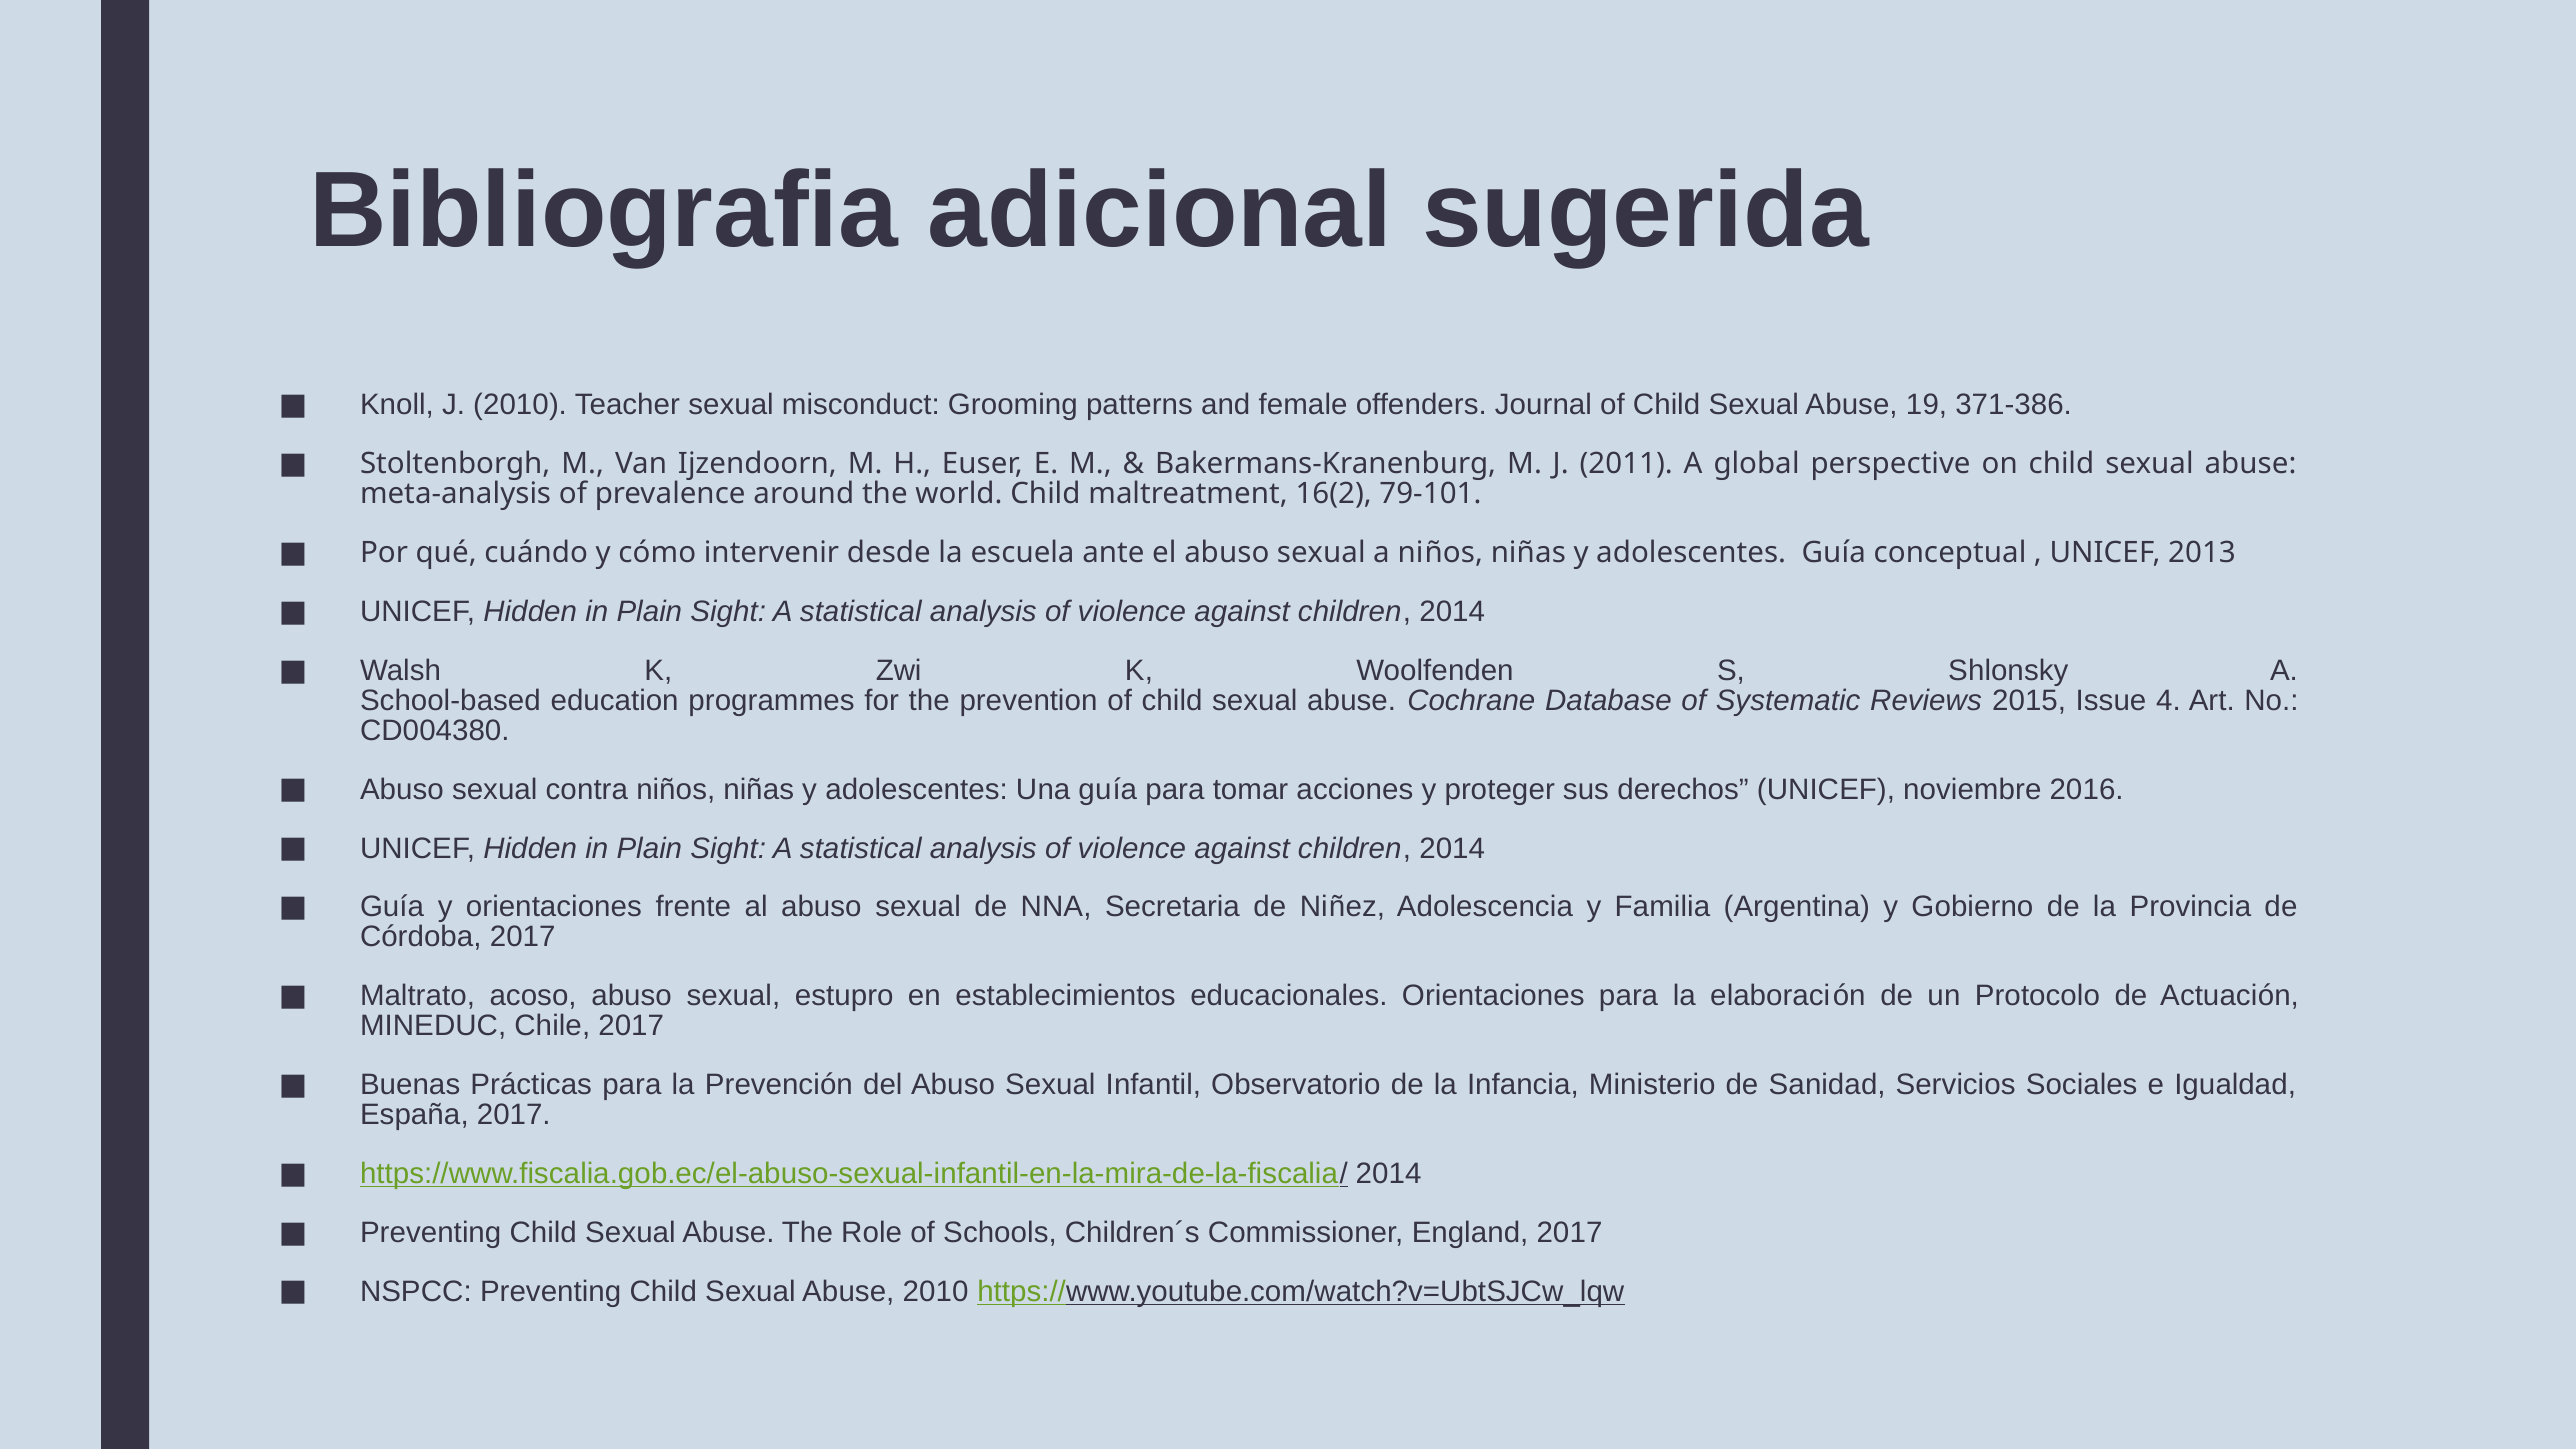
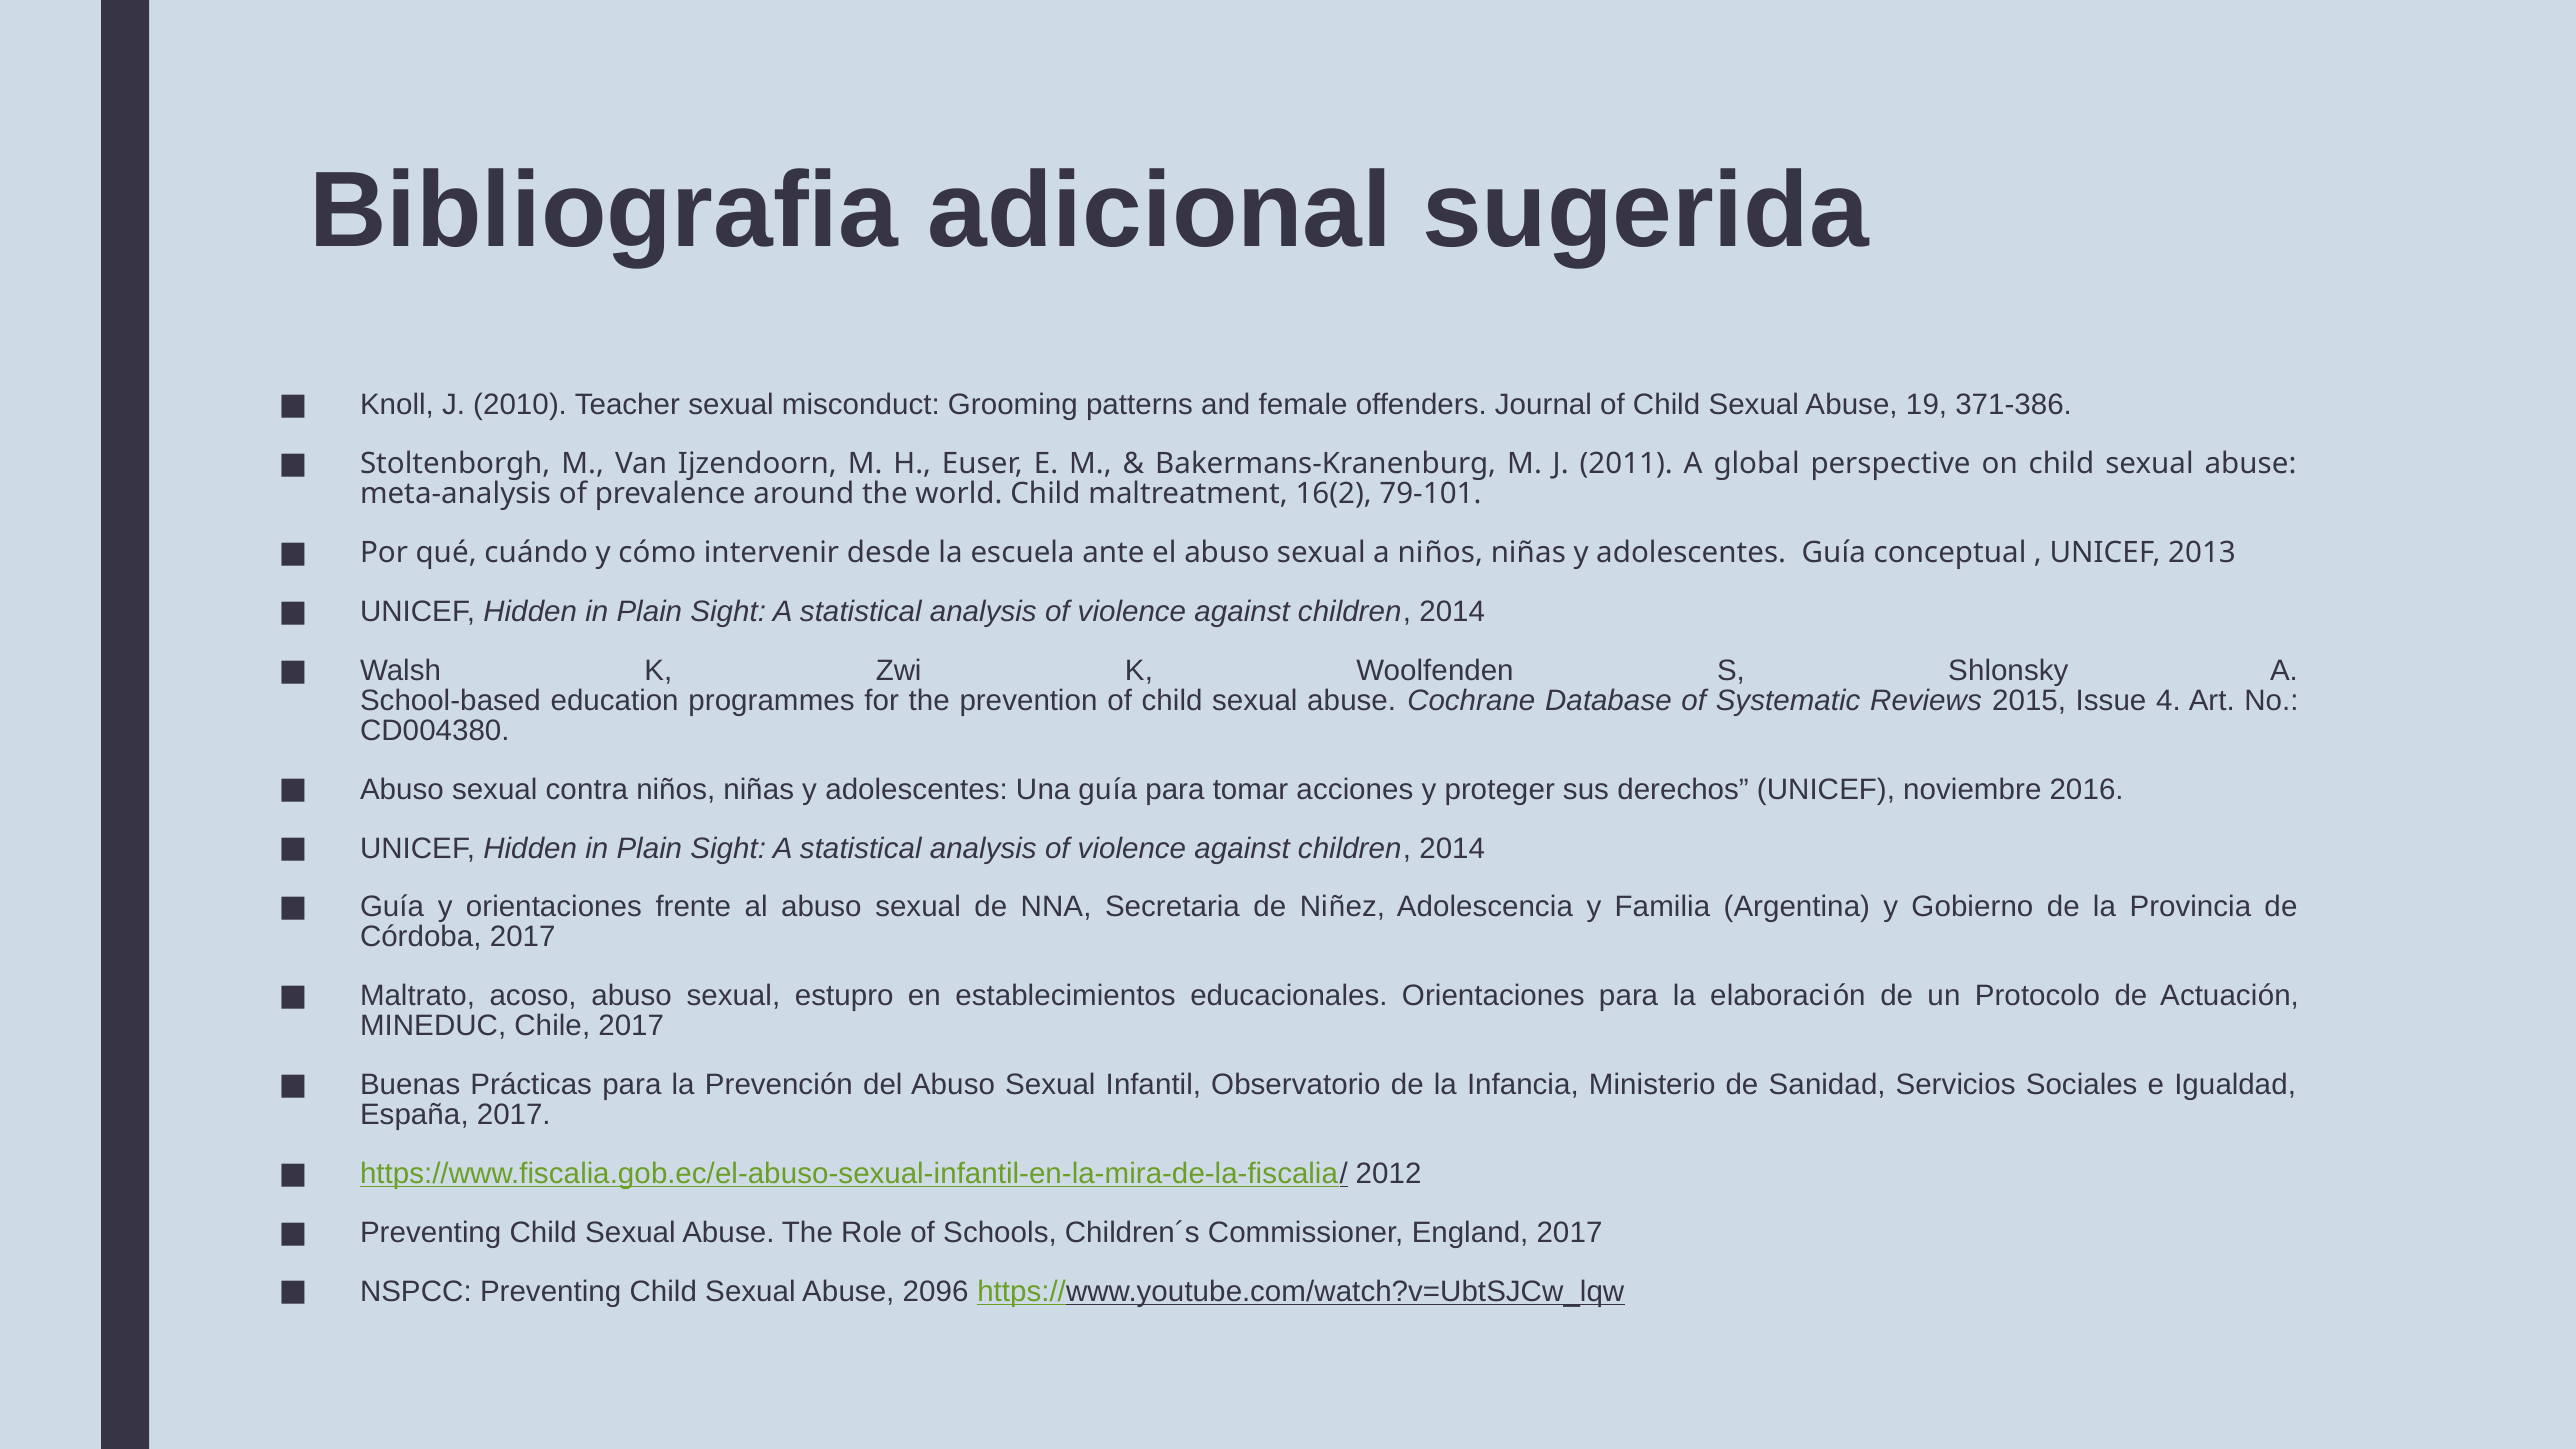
https://www.fiscalia.gob.ec/el-abuso-sexual-infantil-en-la-mira-de-la-fiscalia/ 2014: 2014 -> 2012
Abuse 2010: 2010 -> 2096
